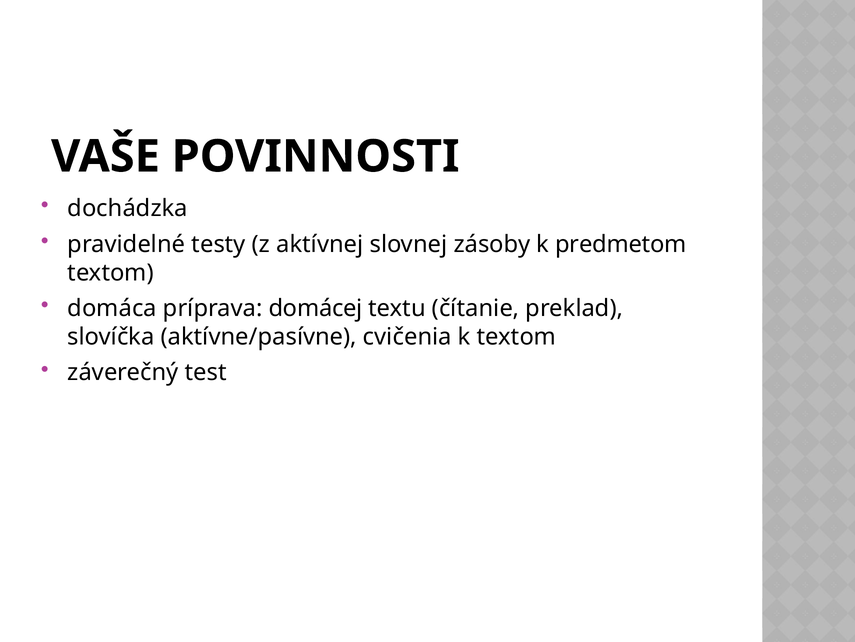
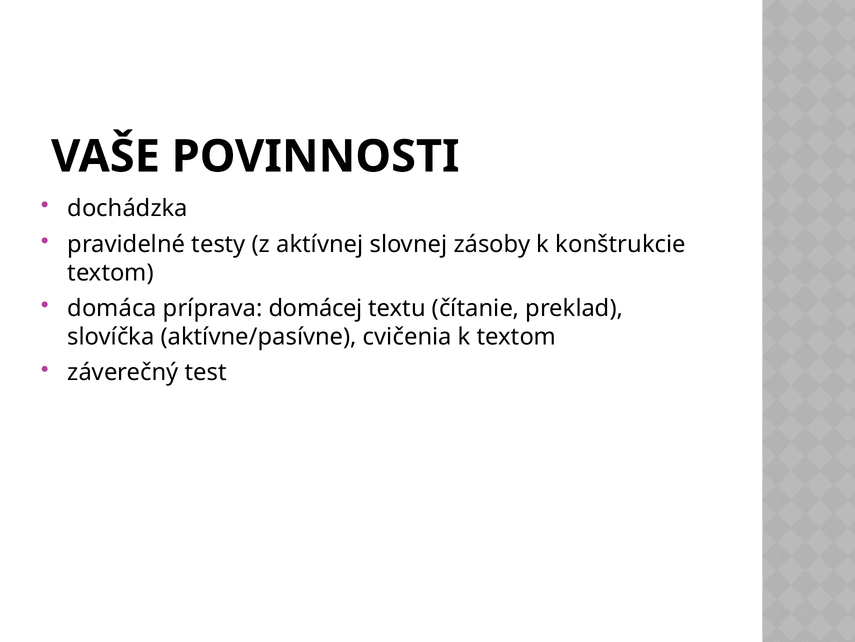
predmetom: predmetom -> konštrukcie
